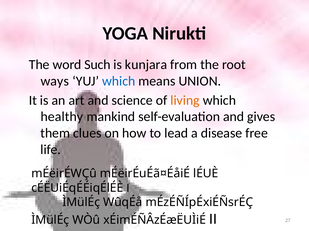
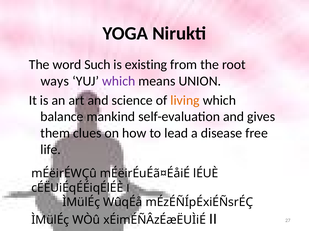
kunjara: kunjara -> existing
which at (119, 81) colour: blue -> purple
healthy: healthy -> balance
